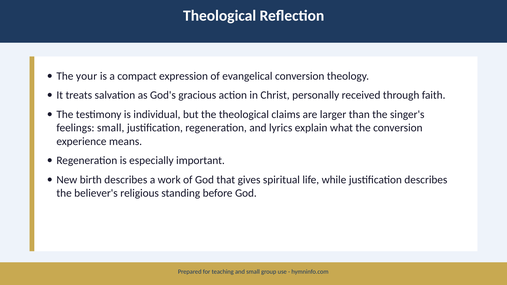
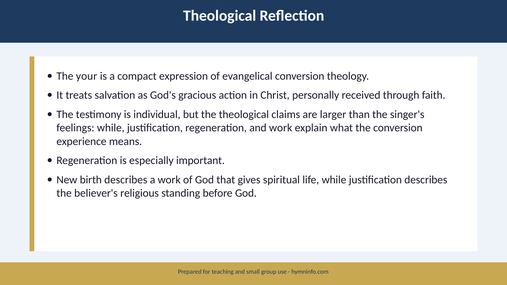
feelings small: small -> while
and lyrics: lyrics -> work
